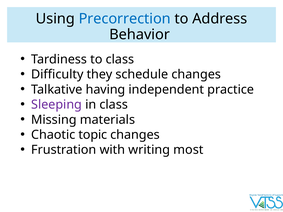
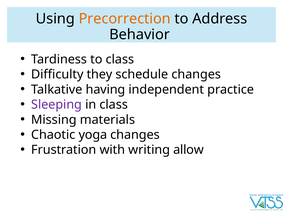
Precorrection colour: blue -> orange
topic: topic -> yoga
most: most -> allow
